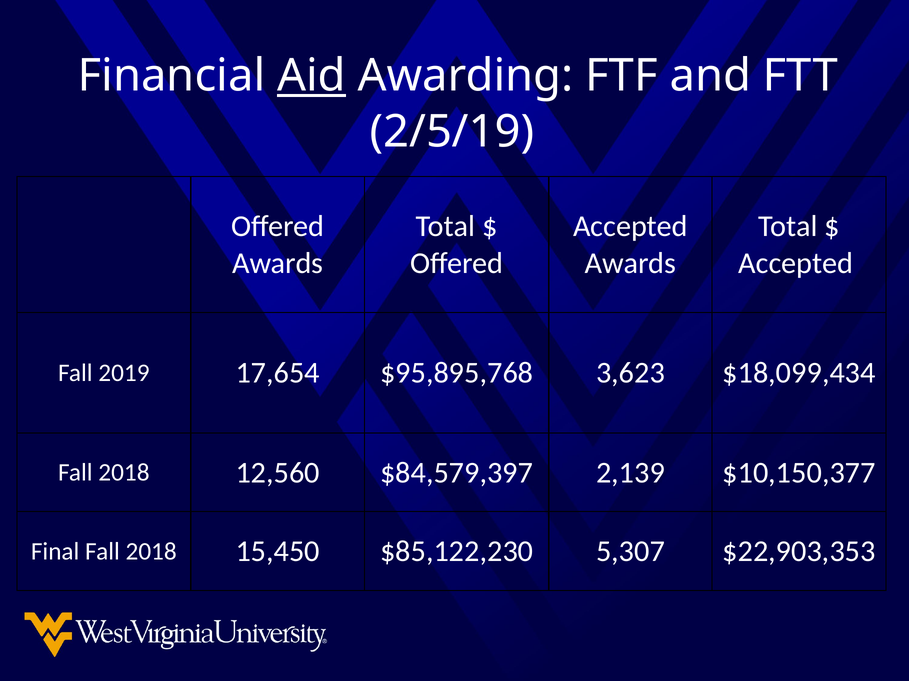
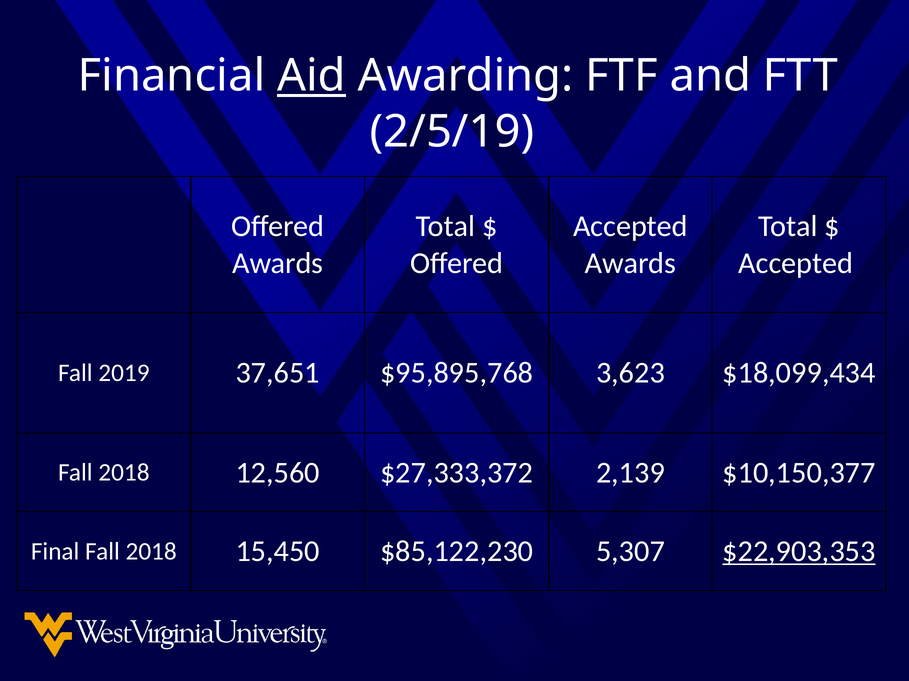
17,654: 17,654 -> 37,651
$84,579,397: $84,579,397 -> $27,333,372
$22,903,353 underline: none -> present
